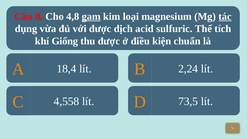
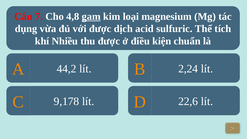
0: 0 -> 7
tác underline: present -> none
Giống: Giống -> Nhiều
18,4: 18,4 -> 44,2
4,558: 4,558 -> 9,178
73,5: 73,5 -> 22,6
